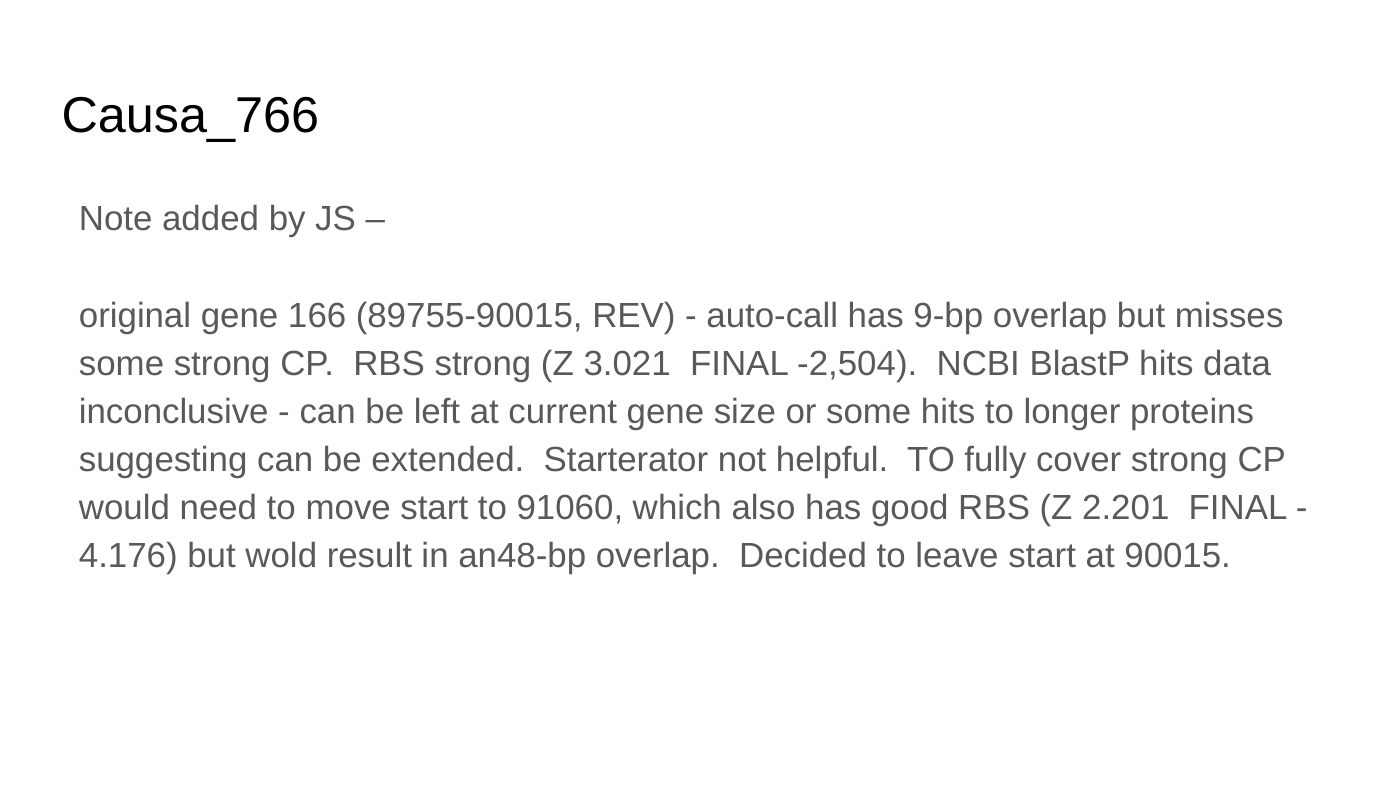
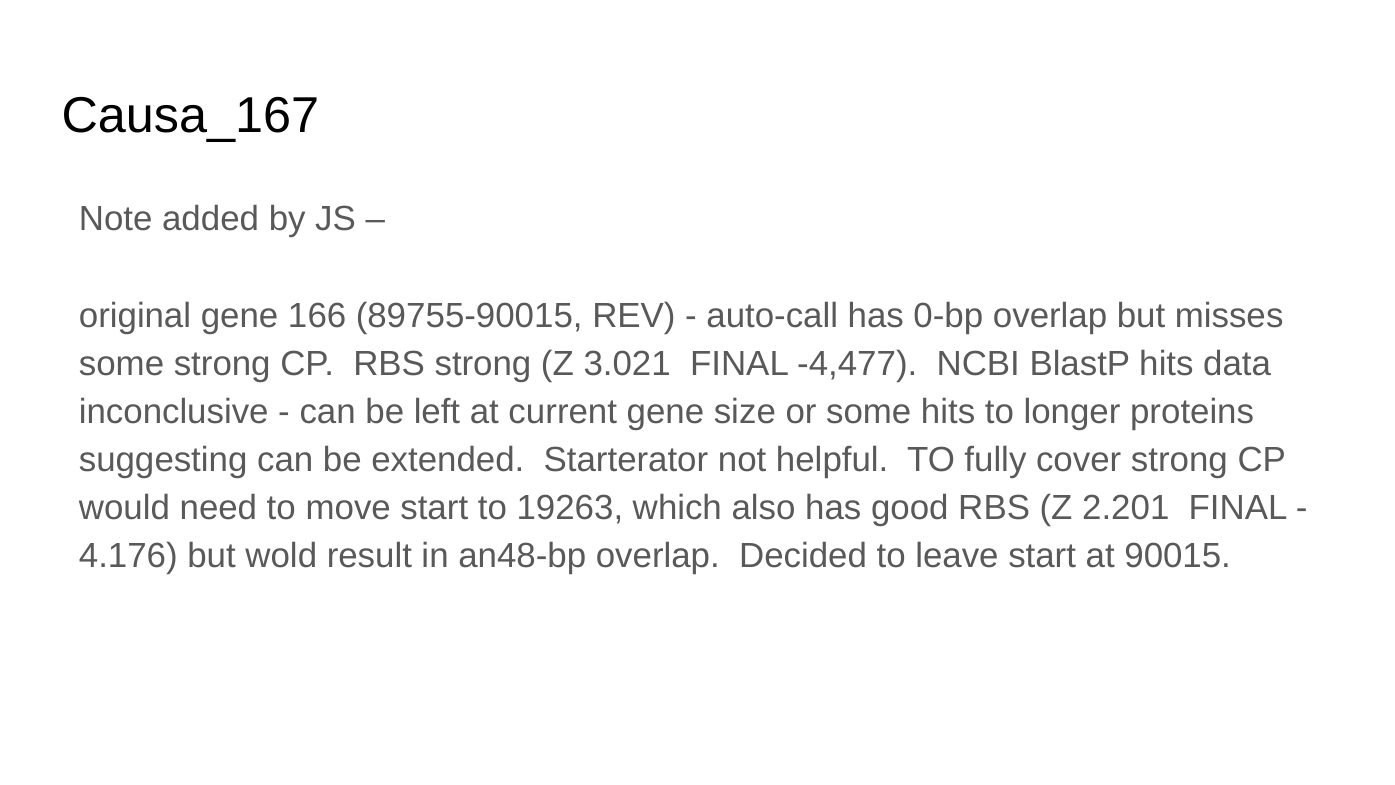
Causa_766: Causa_766 -> Causa_167
9-bp: 9-bp -> 0-bp
-2,504: -2,504 -> -4,477
91060: 91060 -> 19263
